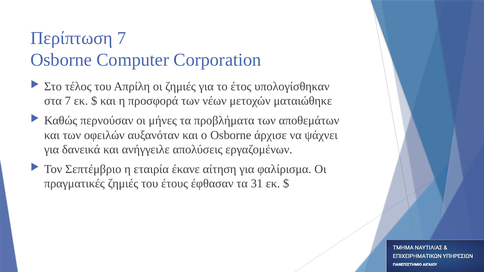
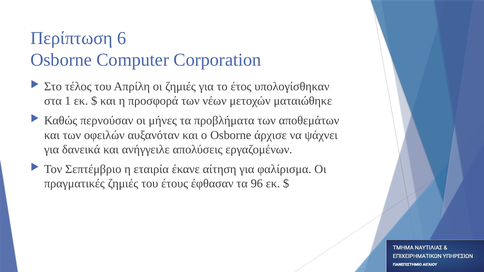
Περίπτωση 7: 7 -> 6
στα 7: 7 -> 1
31: 31 -> 96
